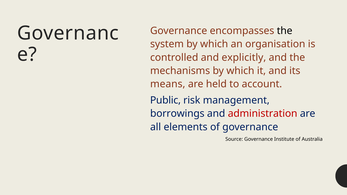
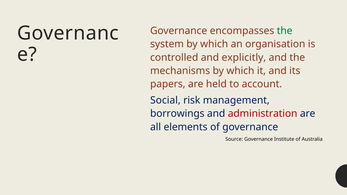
the at (285, 31) colour: black -> green
means: means -> papers
Public: Public -> Social
